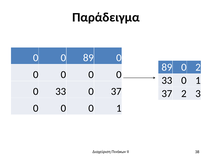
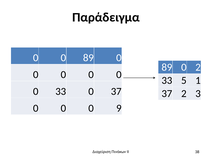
0 at (184, 80): 0 -> 5
0 0 1: 1 -> 9
